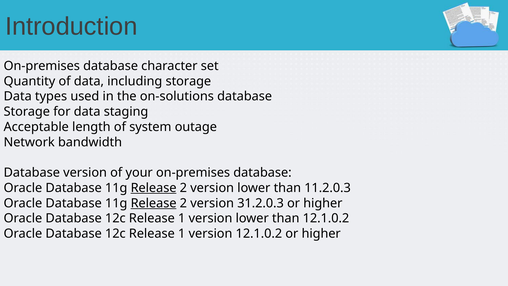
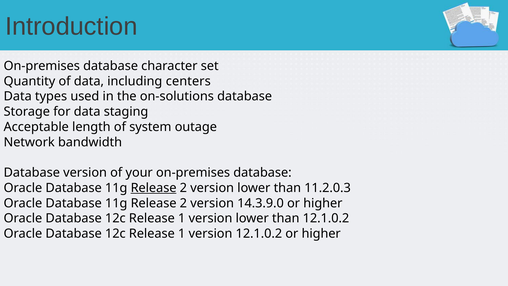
including storage: storage -> centers
Release at (154, 203) underline: present -> none
31.2.0.3: 31.2.0.3 -> 14.3.9.0
